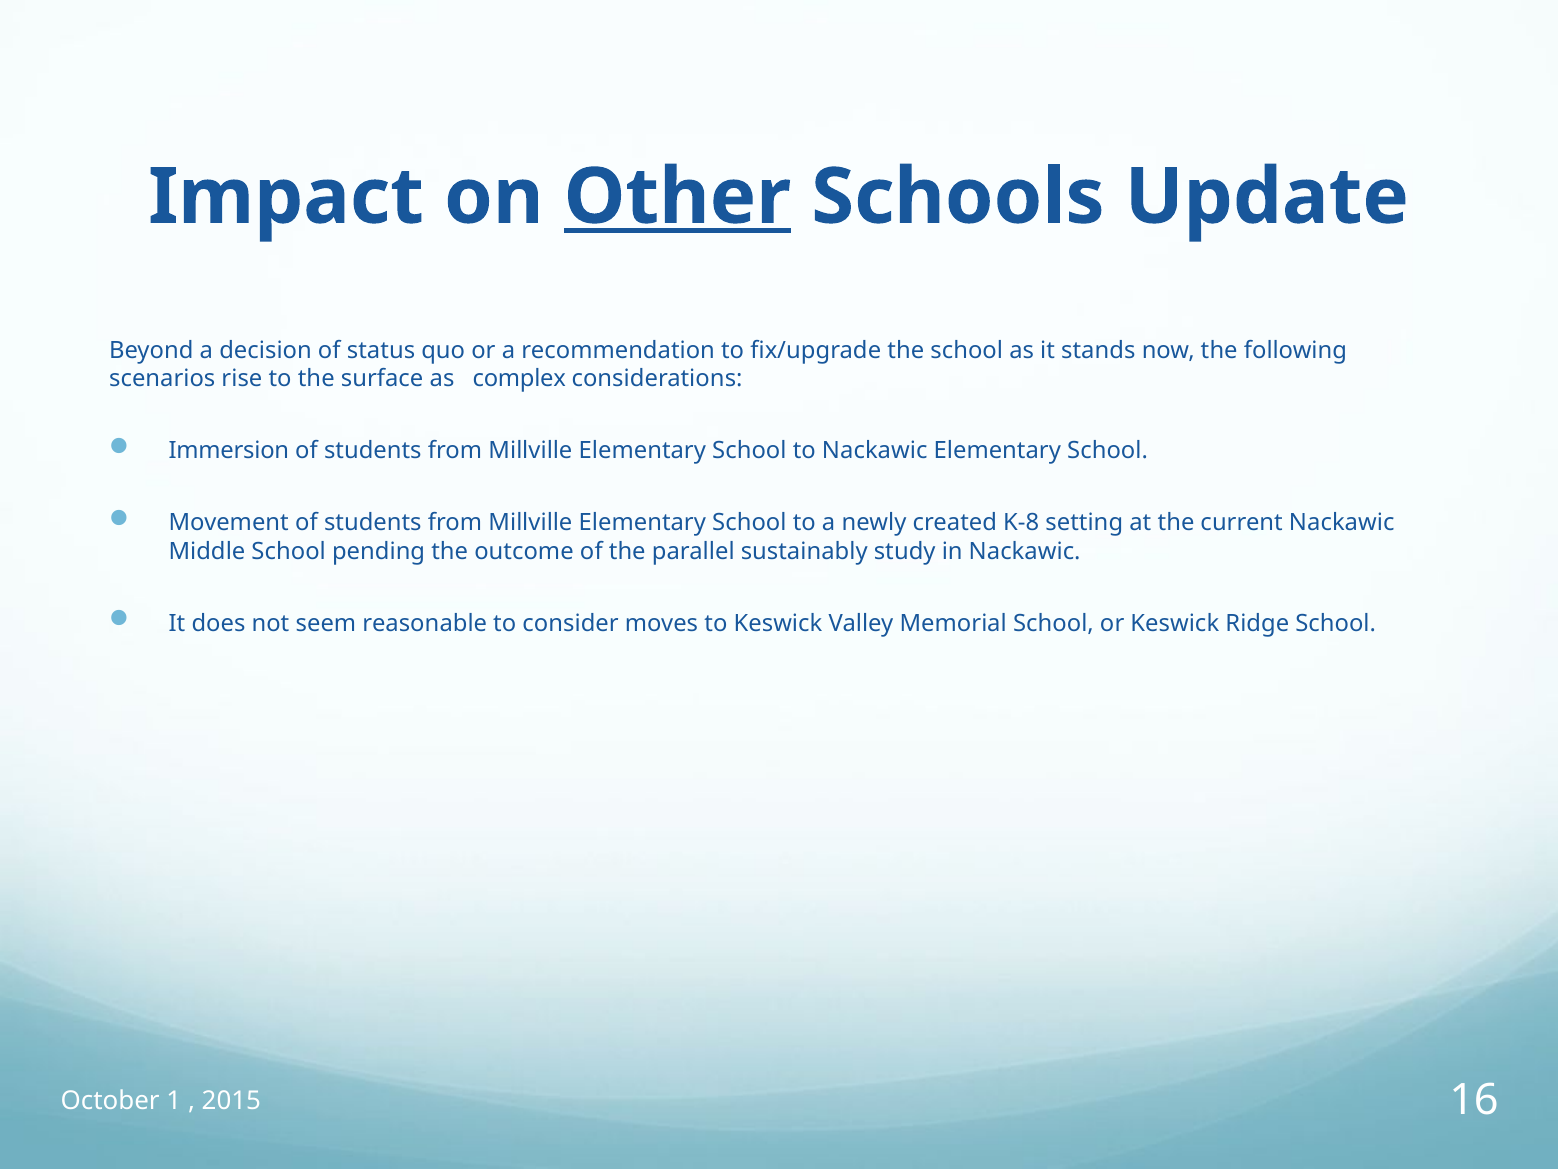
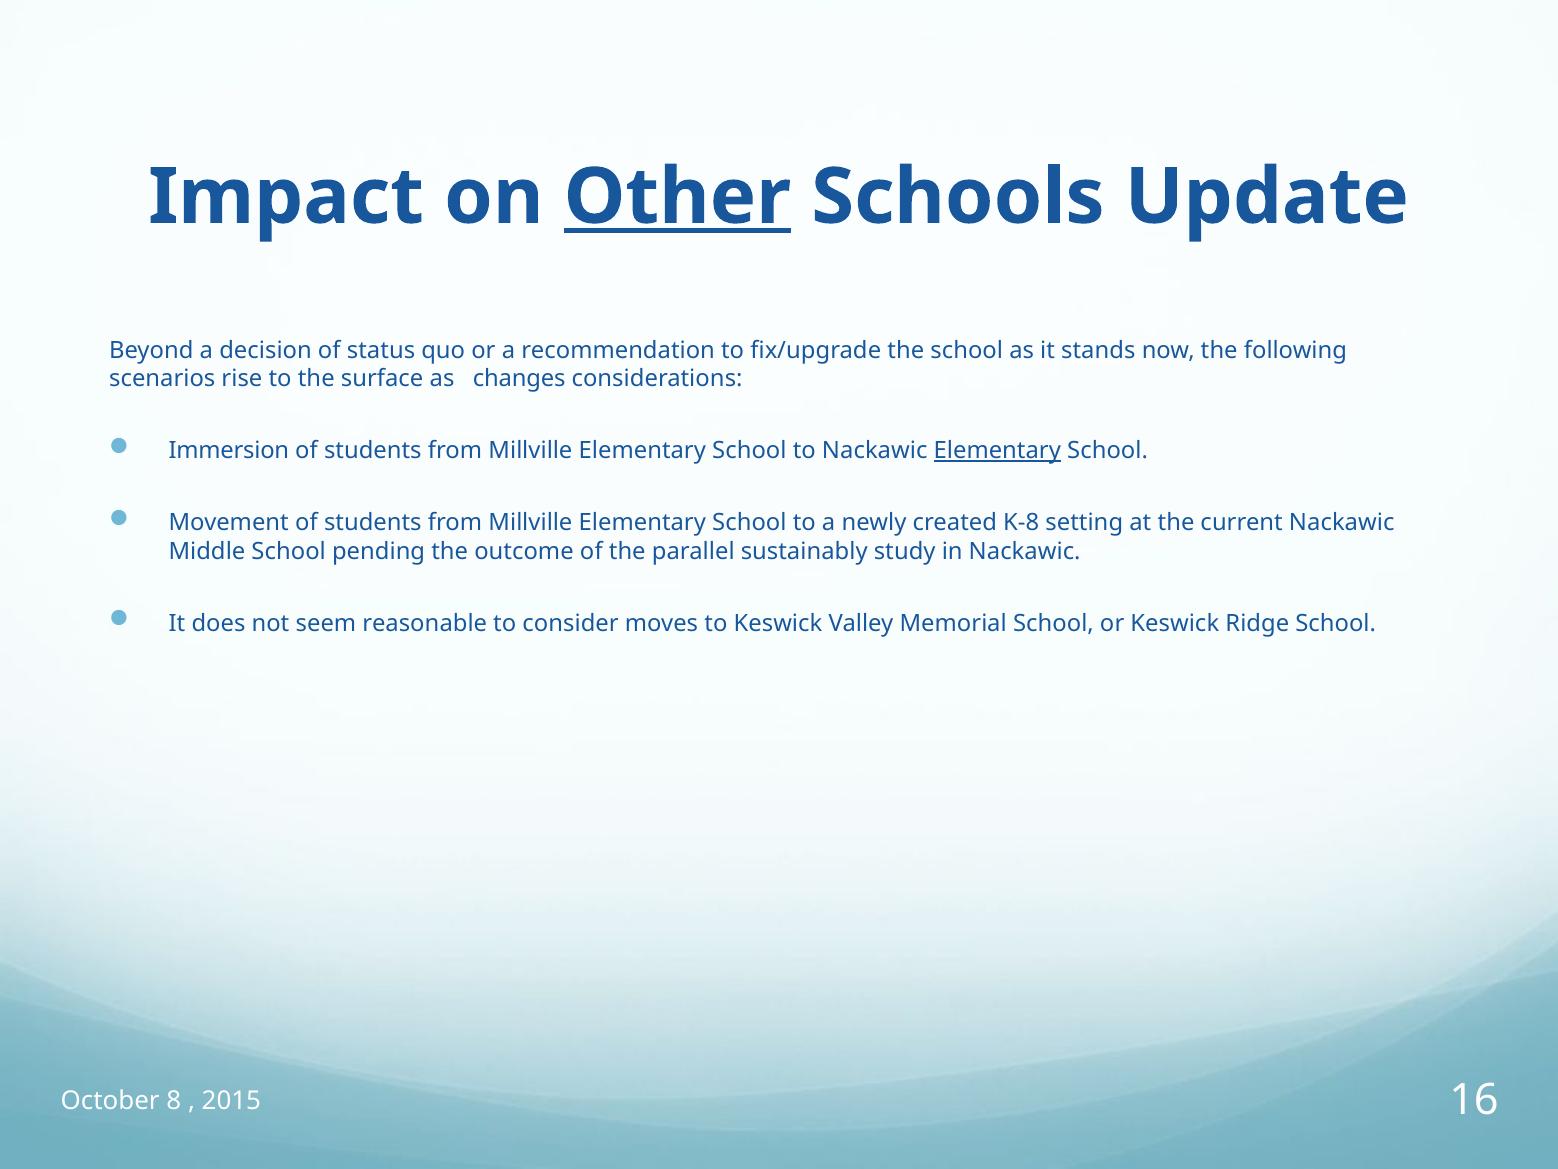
complex: complex -> changes
Elementary at (997, 451) underline: none -> present
1: 1 -> 8
